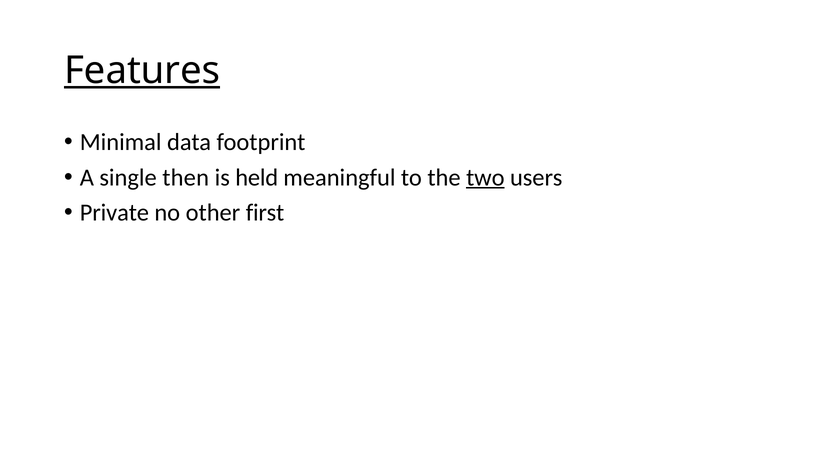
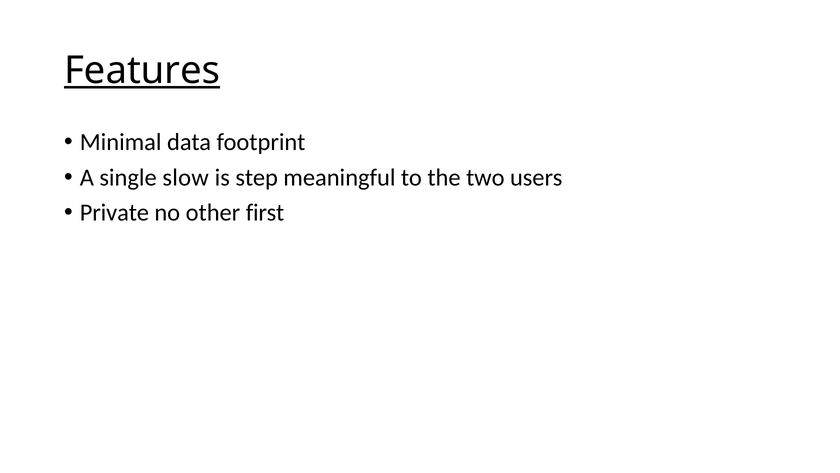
then: then -> slow
held: held -> step
two underline: present -> none
